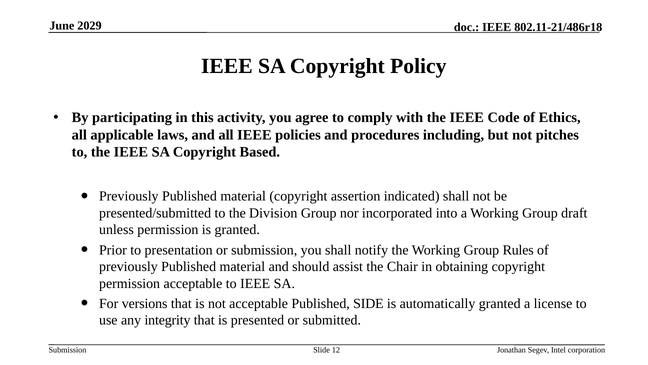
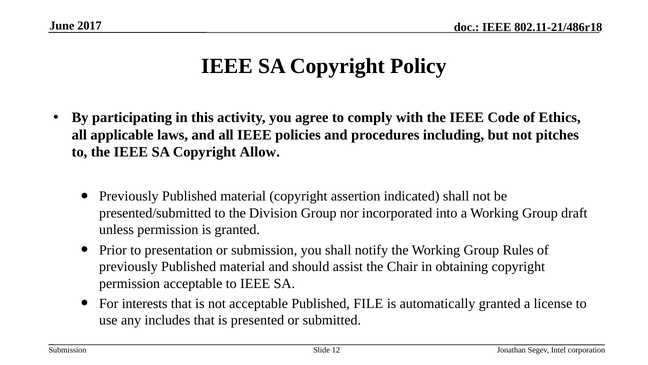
2029: 2029 -> 2017
Based: Based -> Allow
versions: versions -> interests
SIDE: SIDE -> FILE
integrity: integrity -> includes
